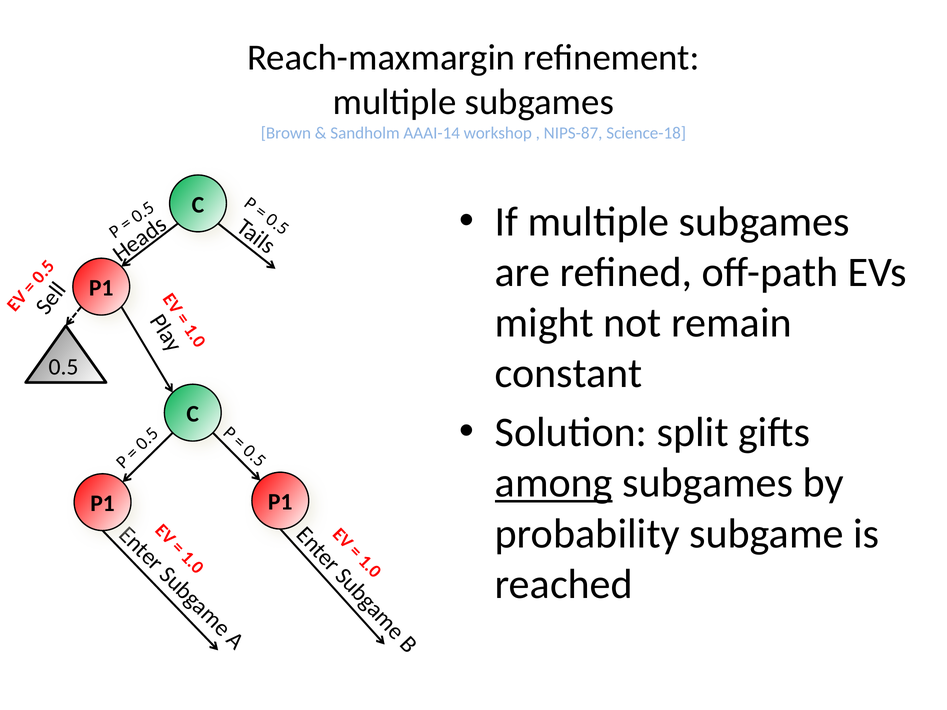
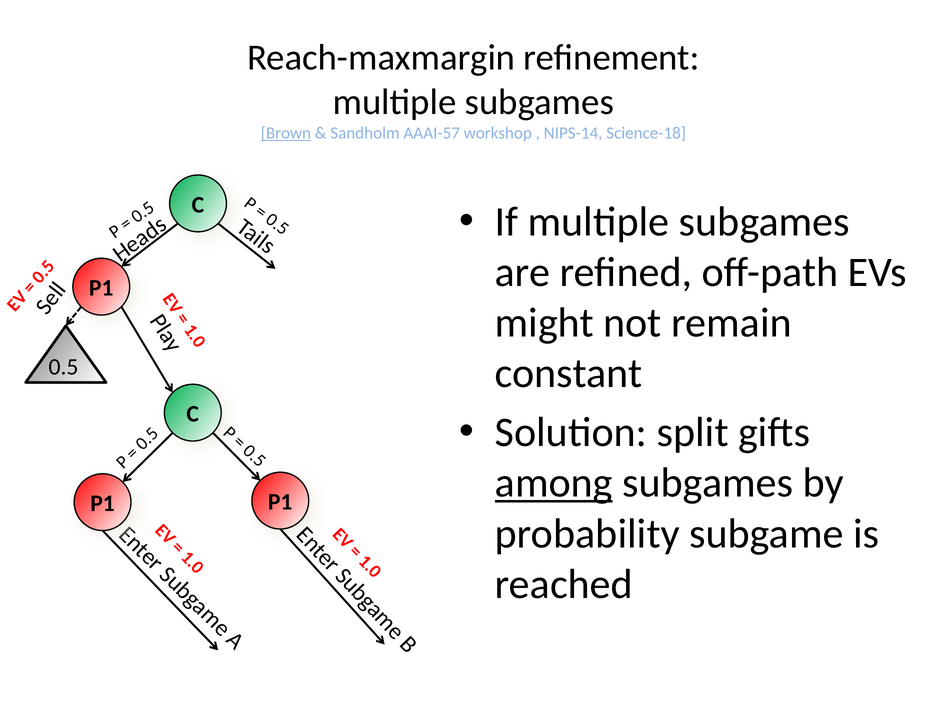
Brown underline: none -> present
AAAI-14: AAAI-14 -> AAAI-57
NIPS-87: NIPS-87 -> NIPS-14
